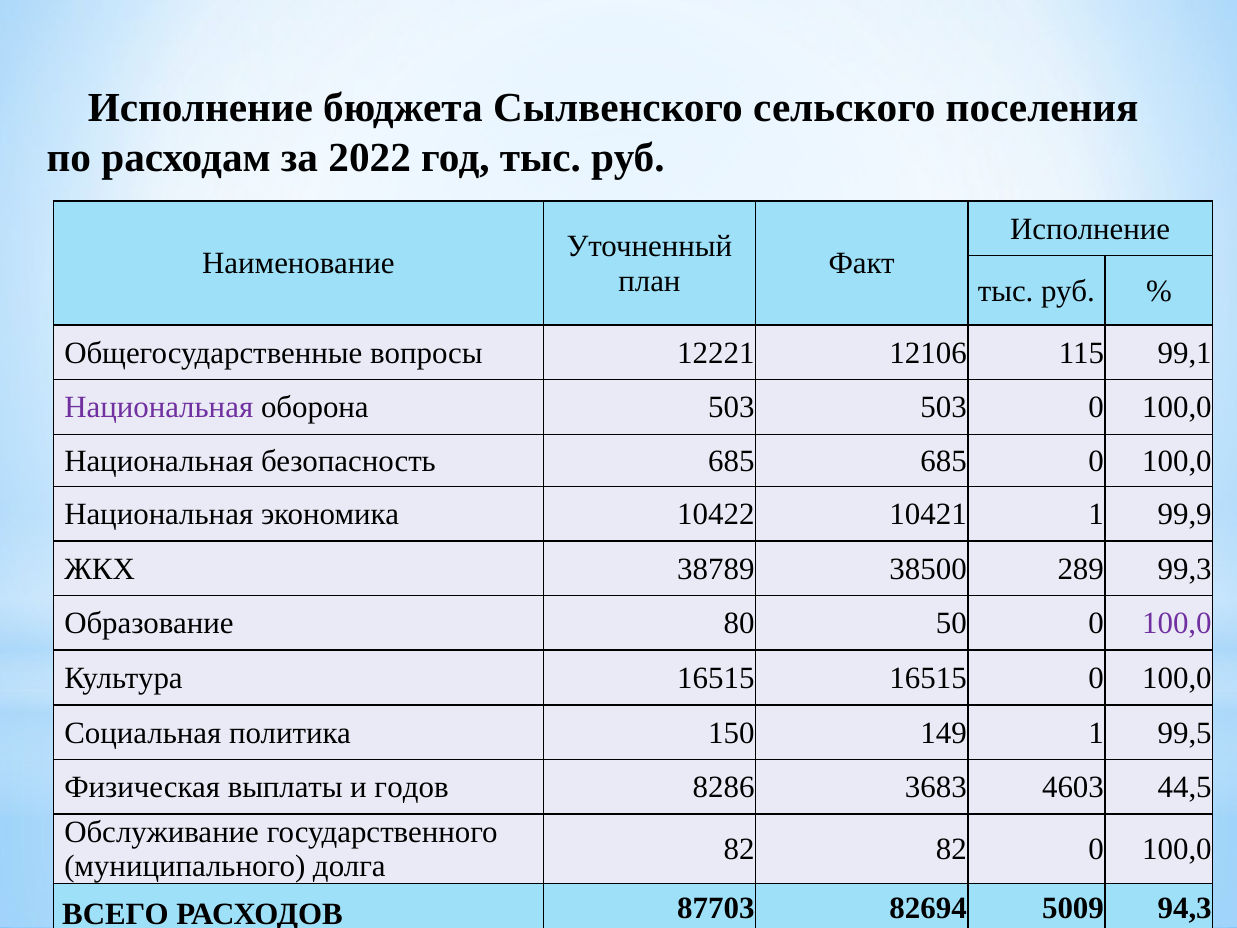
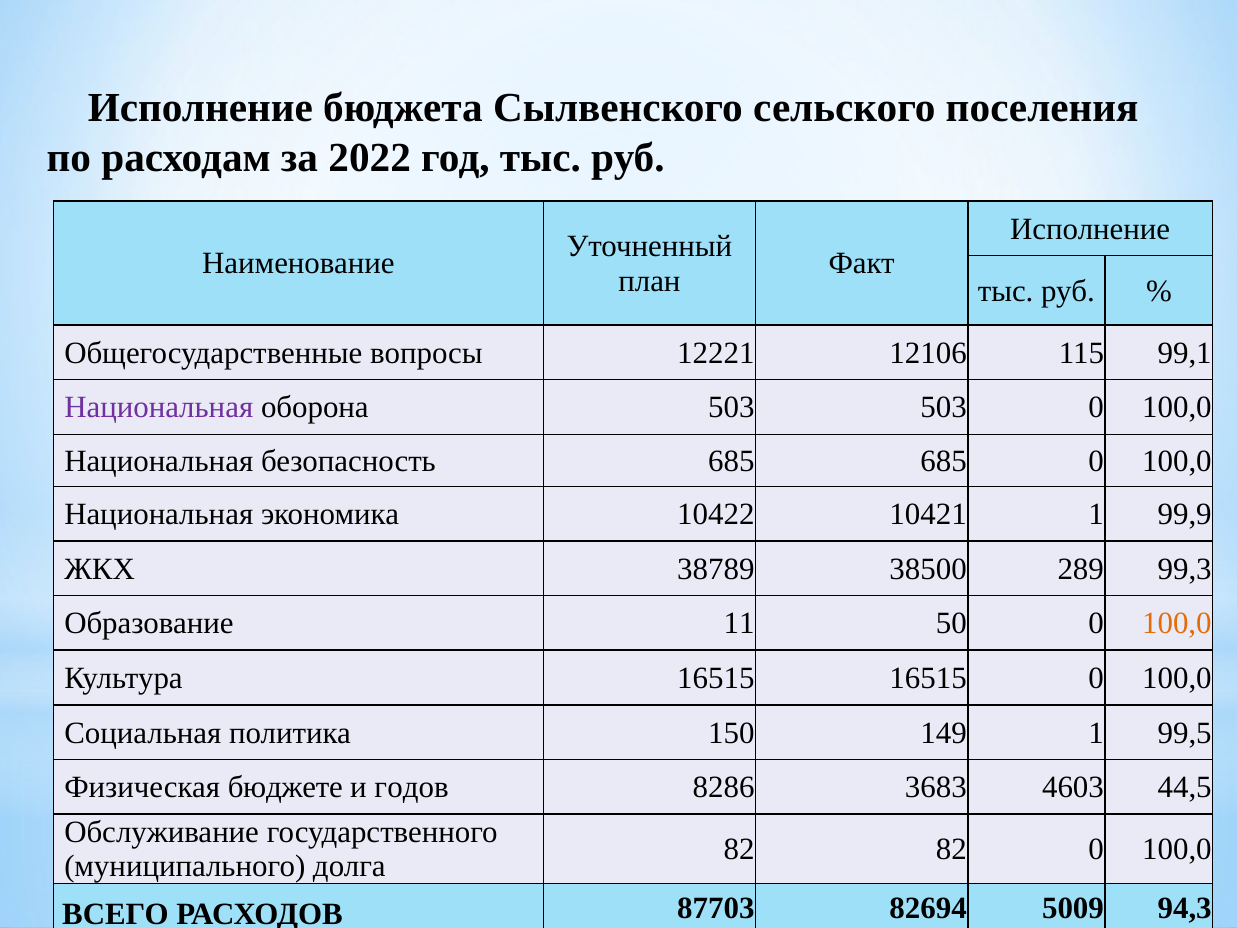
80: 80 -> 11
100,0 at (1177, 623) colour: purple -> orange
выплаты: выплаты -> бюджете
